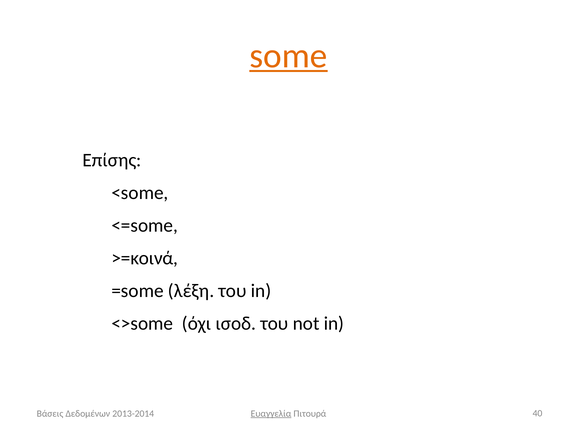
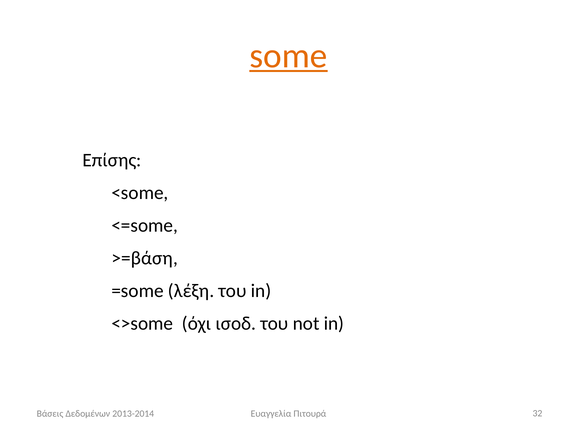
>=κοινά: >=κοινά -> >=βάση
Ευαγγελία underline: present -> none
40: 40 -> 32
